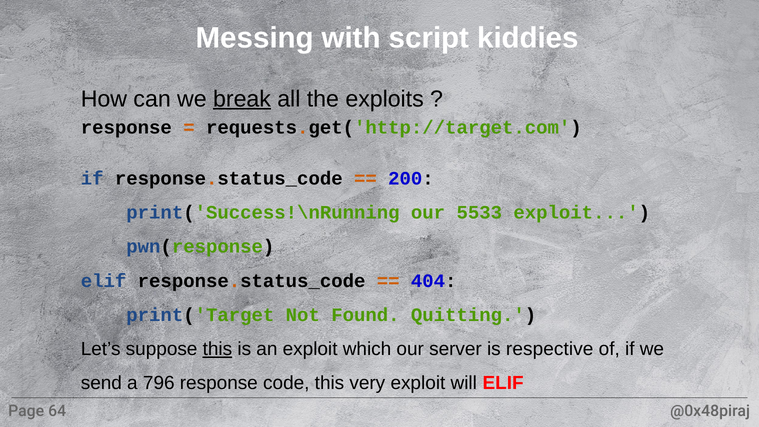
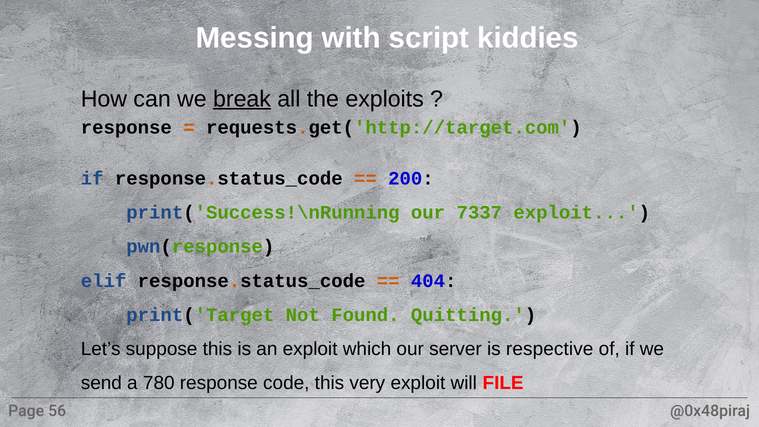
5533: 5533 -> 7337
this at (217, 349) underline: present -> none
796: 796 -> 780
will ELIF: ELIF -> FILE
64: 64 -> 56
